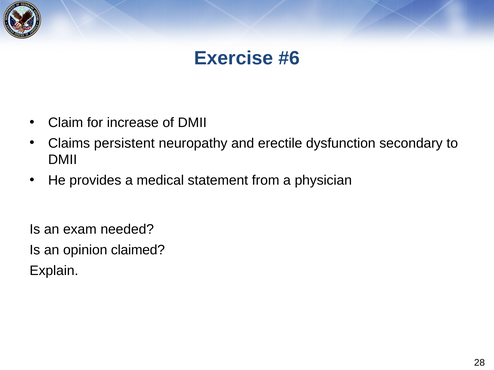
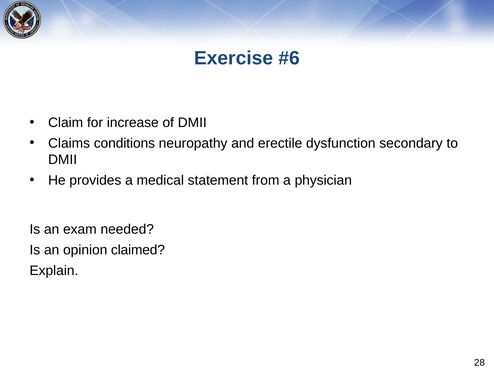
persistent: persistent -> conditions
